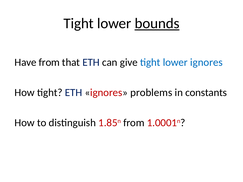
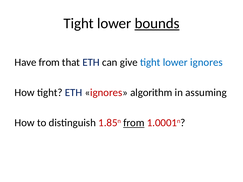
problems: problems -> algorithm
constants: constants -> assuming
from at (134, 123) underline: none -> present
